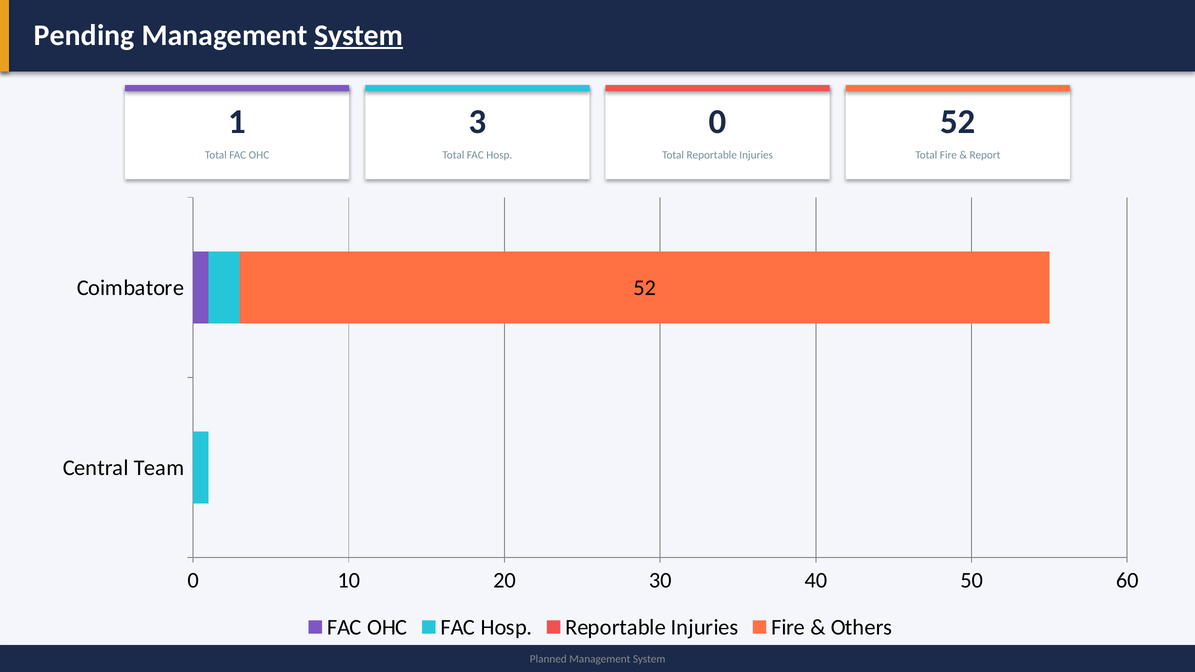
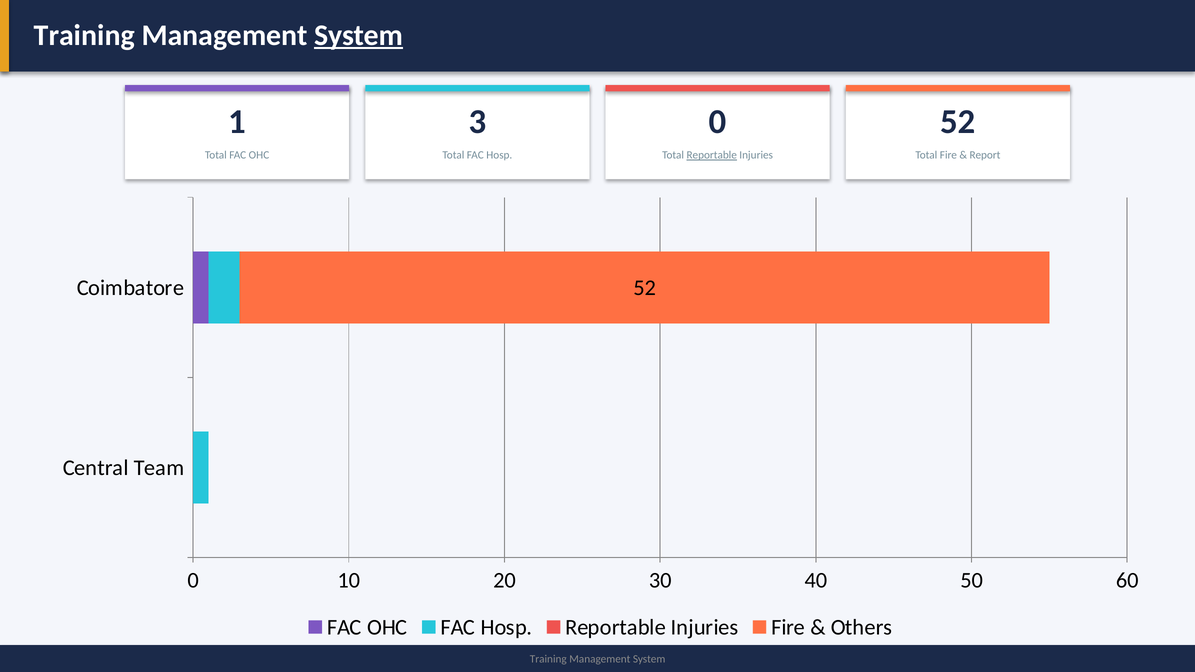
Pending at (84, 35): Pending -> Training
Reportable at (712, 155) underline: none -> present
Planned at (548, 659): Planned -> Training
